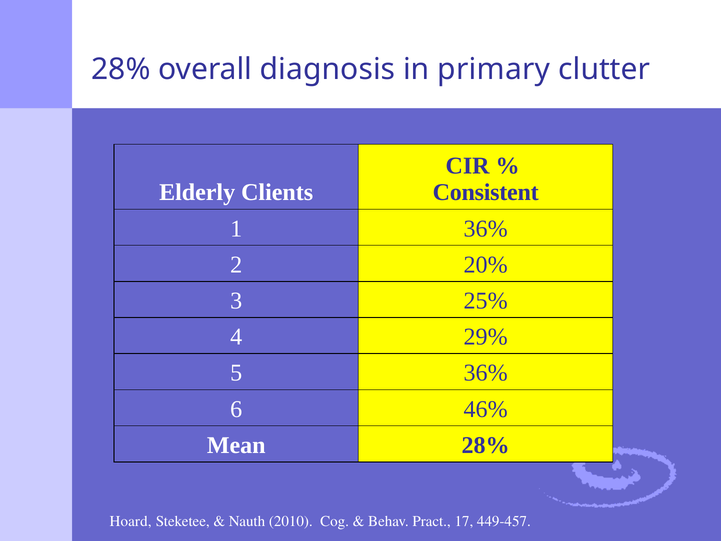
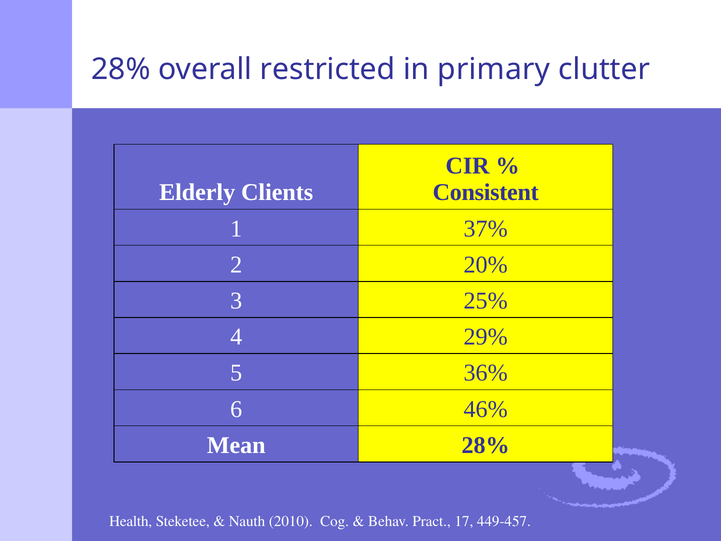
diagnosis: diagnosis -> restricted
1 36%: 36% -> 37%
Hoard: Hoard -> Health
